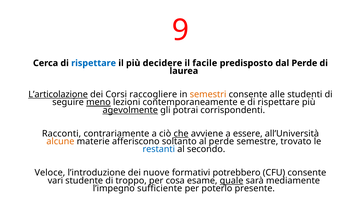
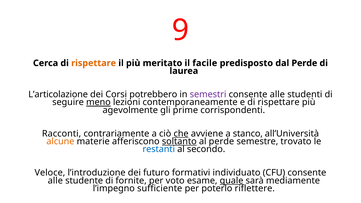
rispettare at (94, 63) colour: blue -> orange
decidere: decidere -> meritato
L’articolazione underline: present -> none
raccogliere: raccogliere -> potrebbero
semestri colour: orange -> purple
agevolmente underline: present -> none
potrai: potrai -> prime
essere: essere -> stanco
soltanto underline: none -> present
nuove: nuove -> futuro
potrebbero: potrebbero -> individuato
vari at (55, 181): vari -> alle
troppo: troppo -> fornite
cosa: cosa -> voto
presente: presente -> riflettere
